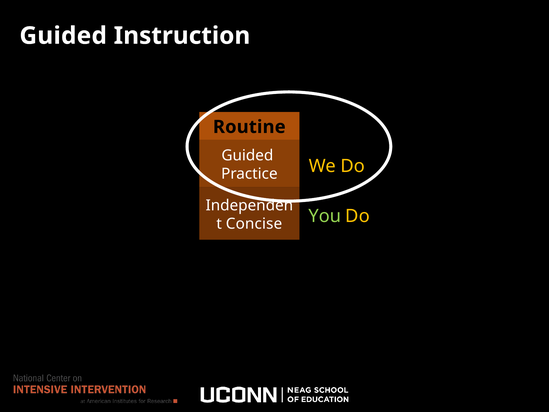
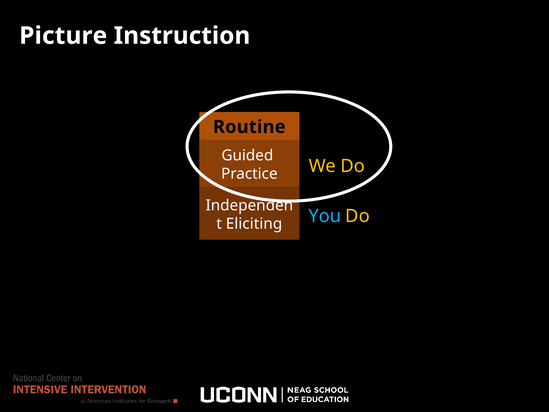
Guided at (63, 36): Guided -> Picture
You colour: light green -> light blue
Concise: Concise -> Eliciting
